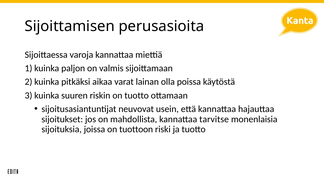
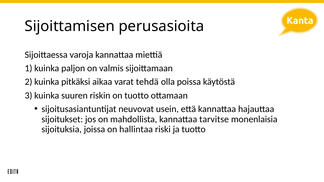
lainan: lainan -> tehdä
tuottoon: tuottoon -> hallintaa
